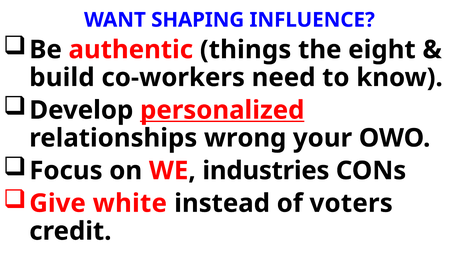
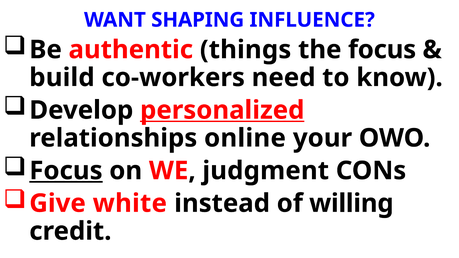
the eight: eight -> focus
wrong: wrong -> online
Focus at (66, 171) underline: none -> present
industries: industries -> judgment
voters: voters -> willing
